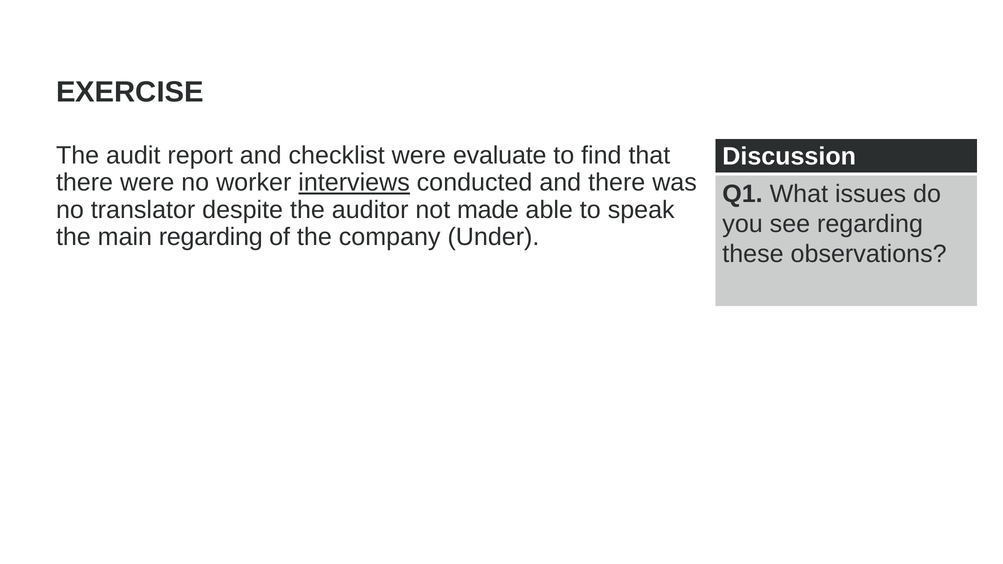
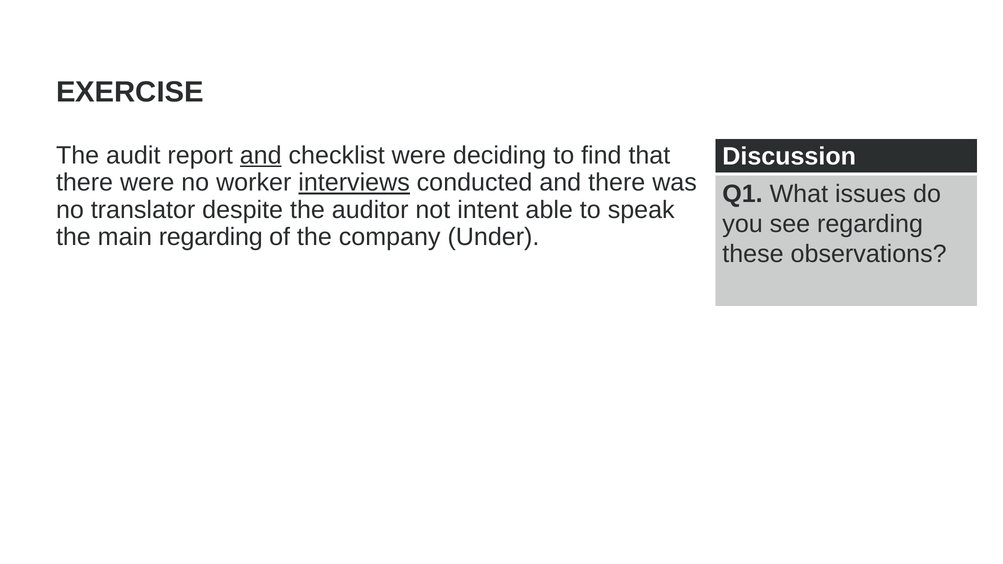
and at (261, 156) underline: none -> present
evaluate: evaluate -> deciding
made: made -> intent
